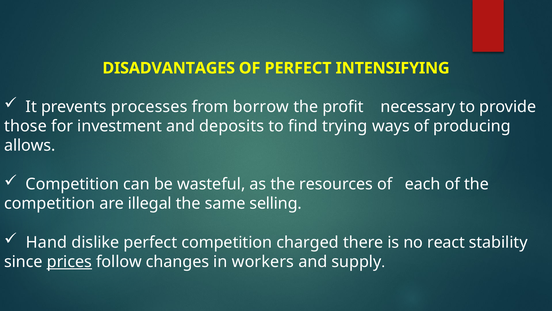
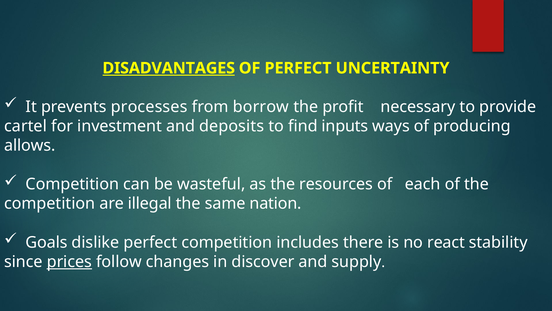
DISADVANTAGES underline: none -> present
INTENSIFYING: INTENSIFYING -> UNCERTAINTY
those: those -> cartel
trying: trying -> inputs
selling: selling -> nation
Hand: Hand -> Goals
charged: charged -> includes
workers: workers -> discover
